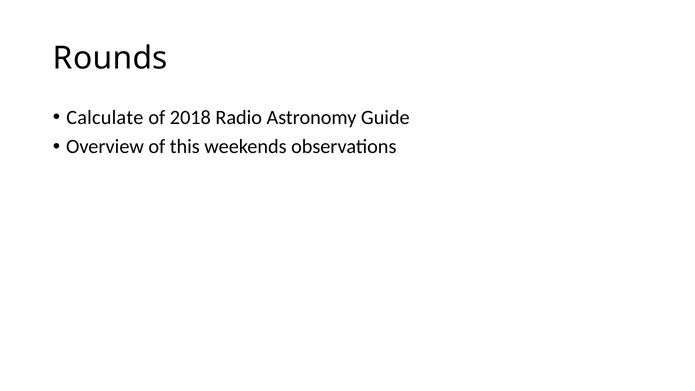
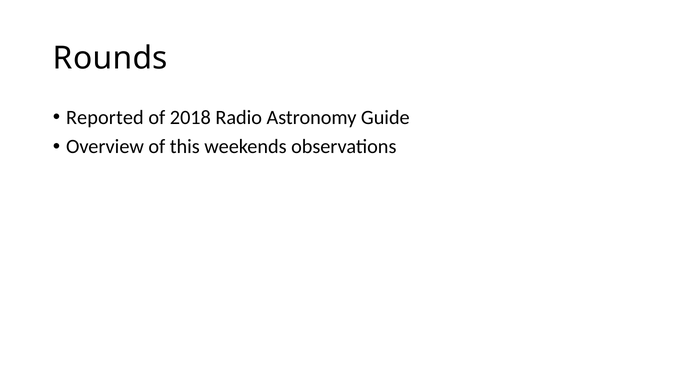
Calculate: Calculate -> Reported
